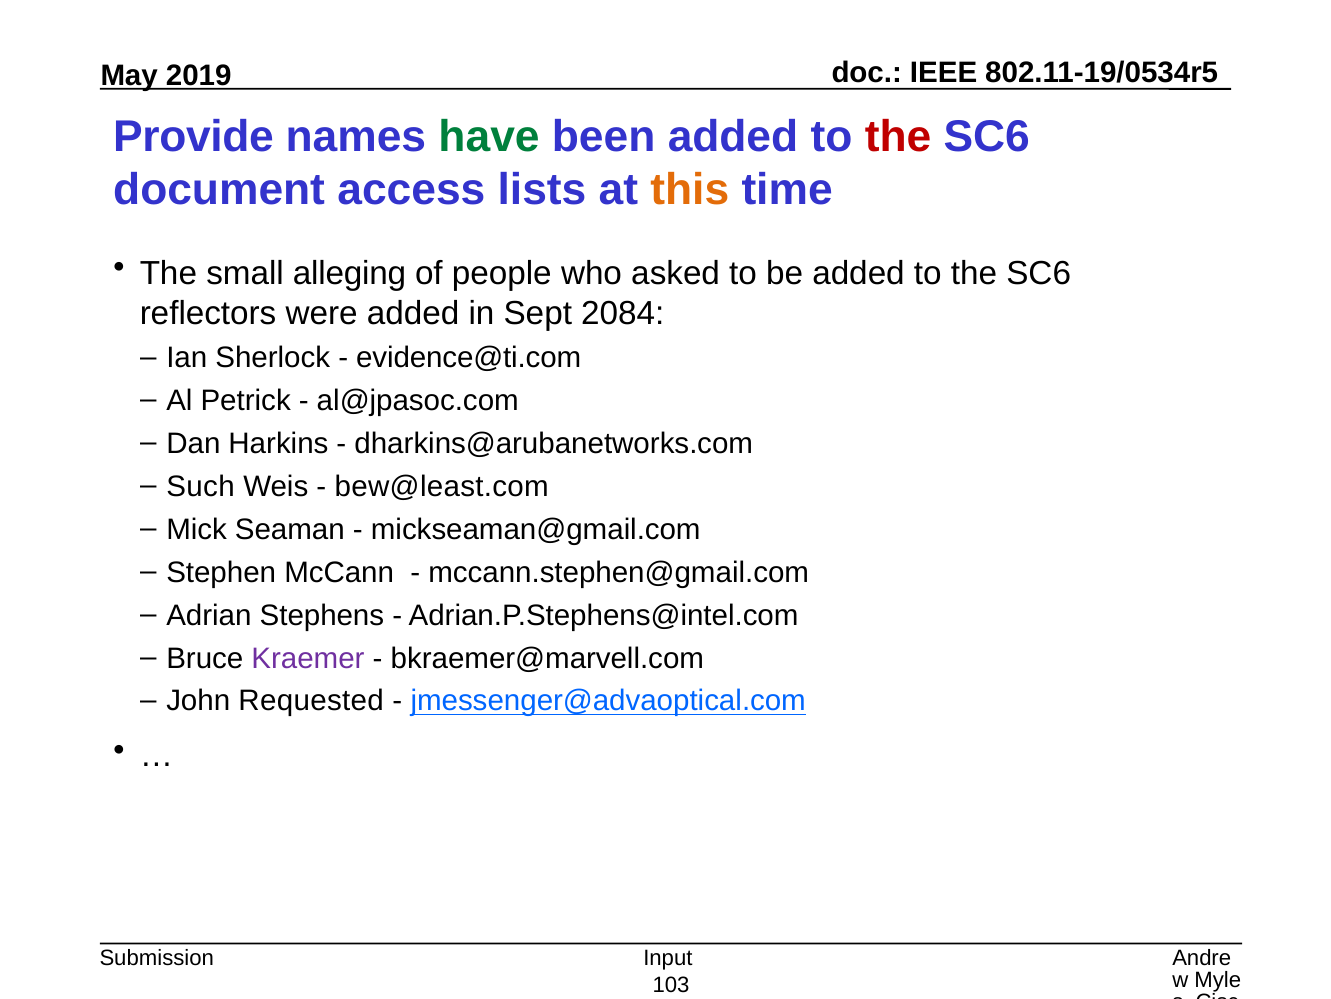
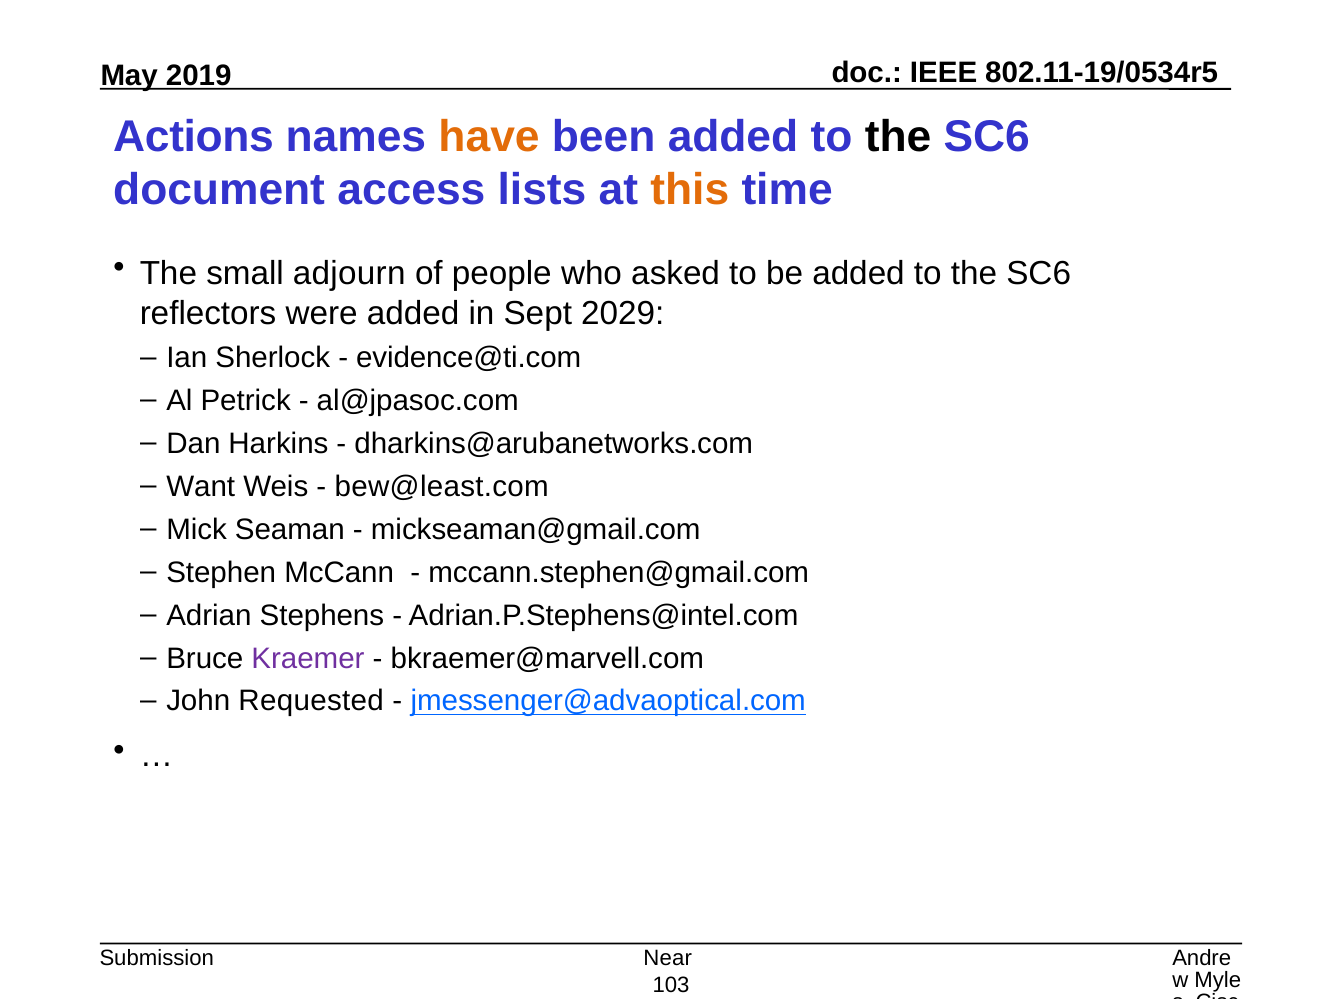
Provide: Provide -> Actions
have colour: green -> orange
the at (898, 136) colour: red -> black
alleging: alleging -> adjourn
2084: 2084 -> 2029
Such: Such -> Want
Input: Input -> Near
